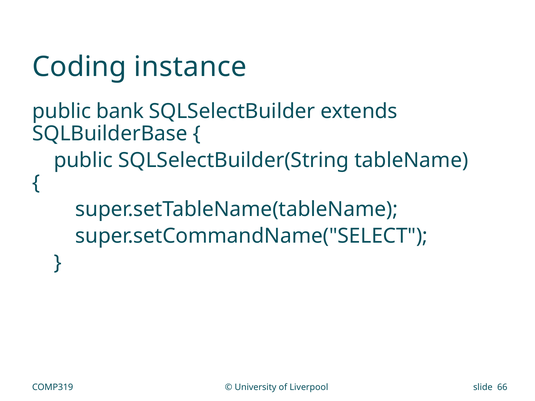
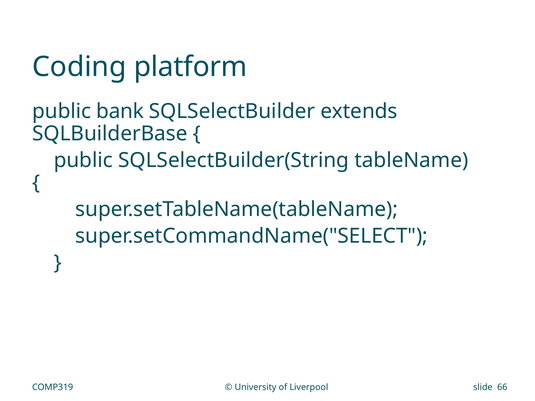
instance: instance -> platform
